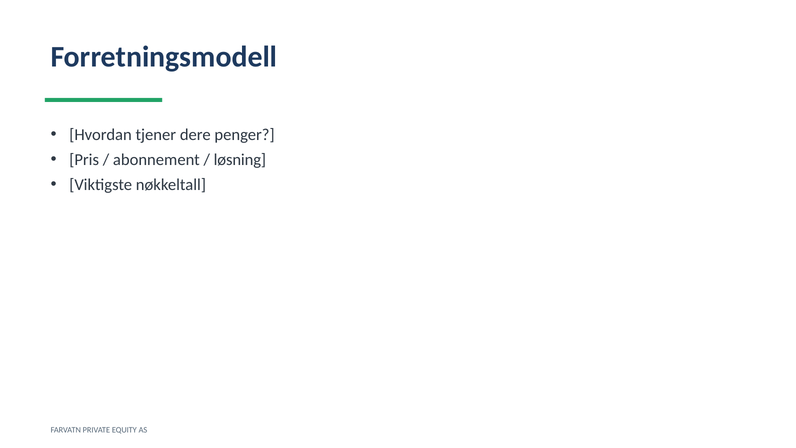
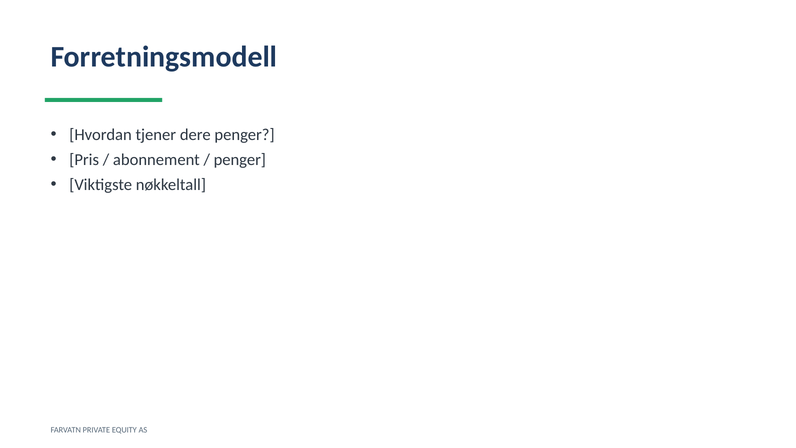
løsning at (240, 160): løsning -> penger
